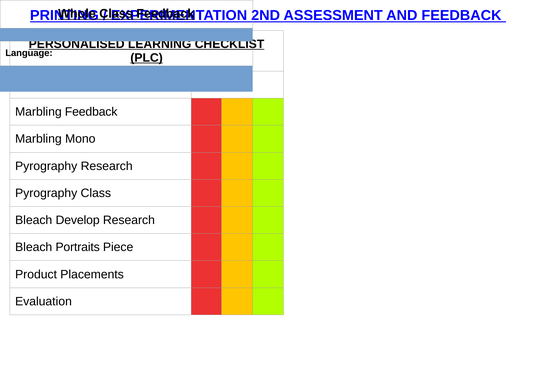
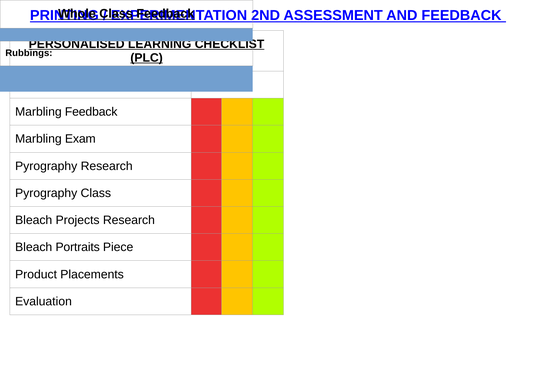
Language: Language -> Rubbings
Mono: Mono -> Exam
Develop: Develop -> Projects
